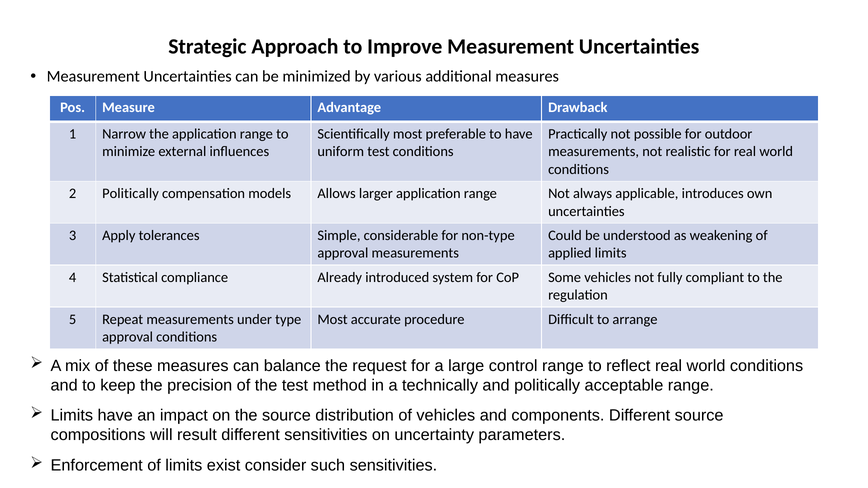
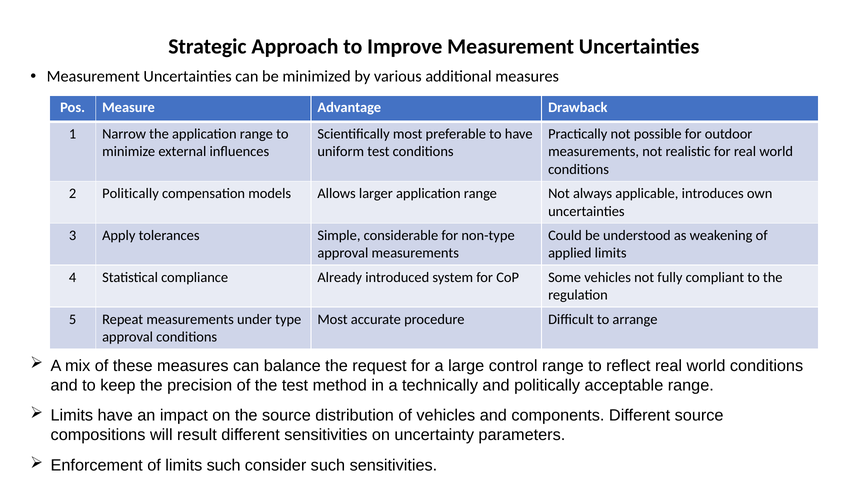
limits exist: exist -> such
